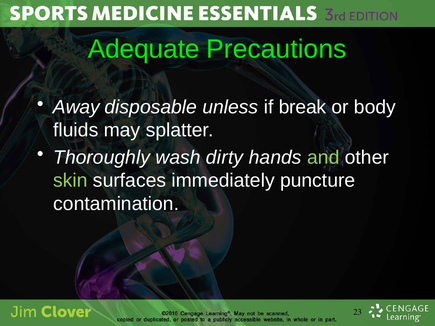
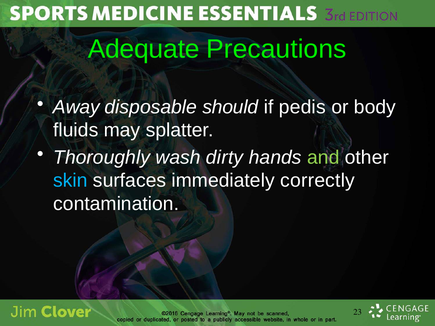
unless: unless -> should
break: break -> pedis
skin colour: light green -> light blue
puncture: puncture -> correctly
